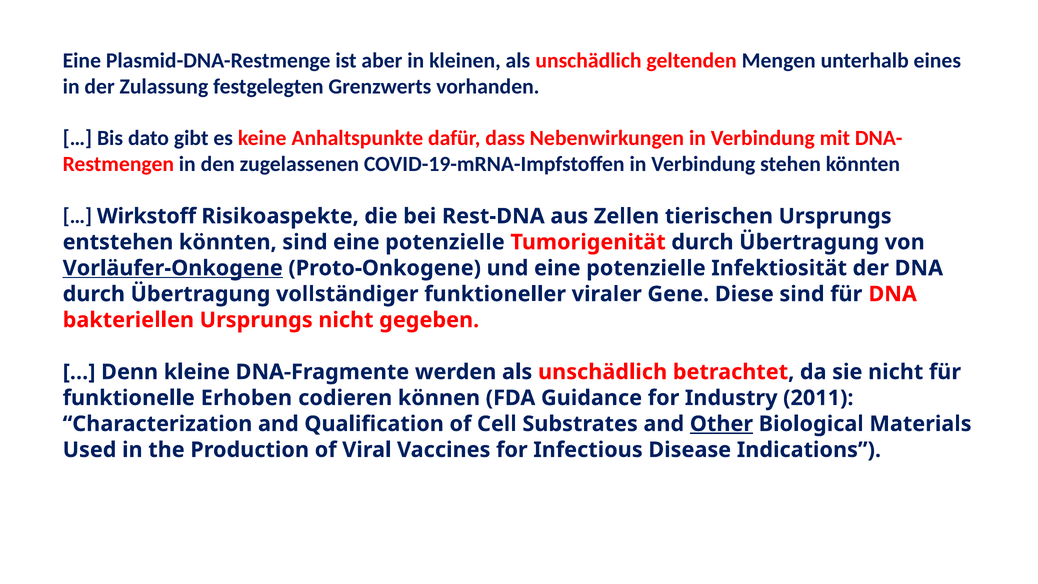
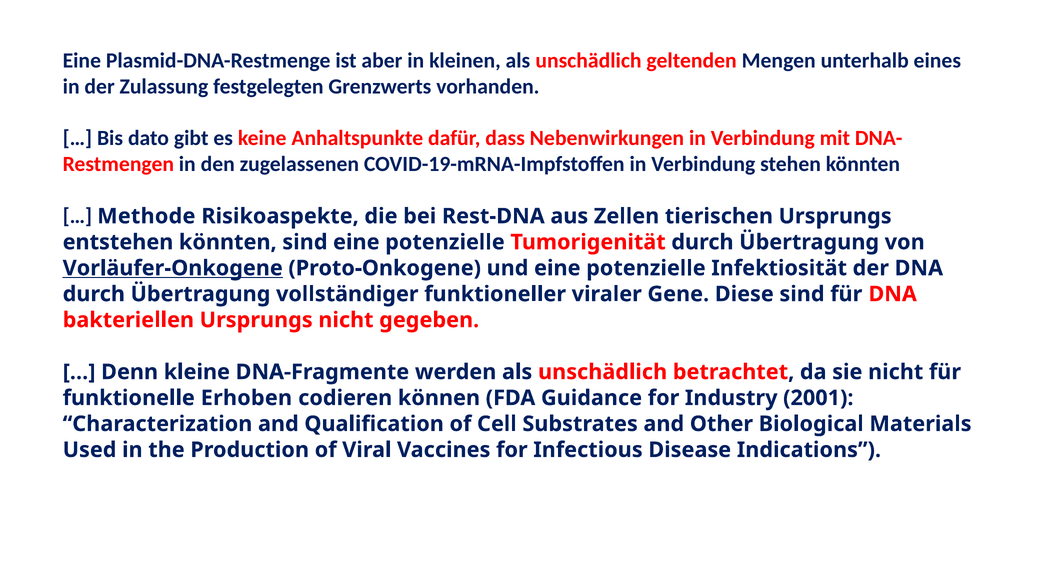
Wirkstoff: Wirkstoff -> Methode
2011: 2011 -> 2001
Other underline: present -> none
